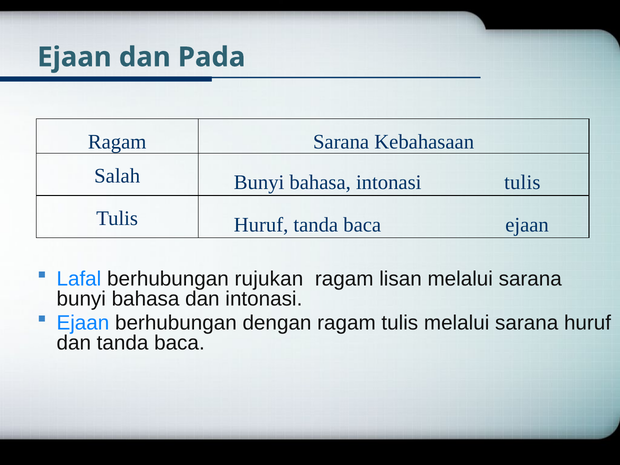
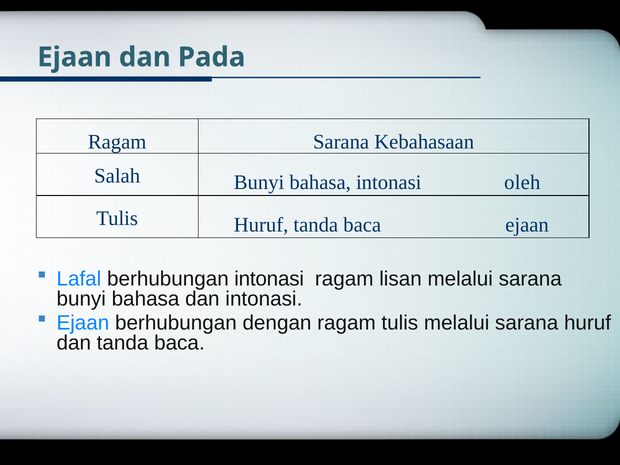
tulis at (522, 183): tulis -> oleh
berhubungan rujukan: rujukan -> intonasi
